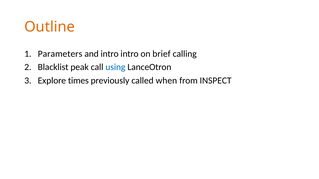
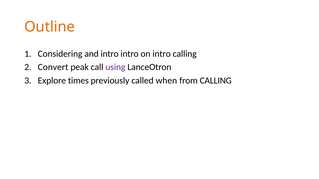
Parameters: Parameters -> Considering
on brief: brief -> intro
Blacklist: Blacklist -> Convert
using colour: blue -> purple
from INSPECT: INSPECT -> CALLING
